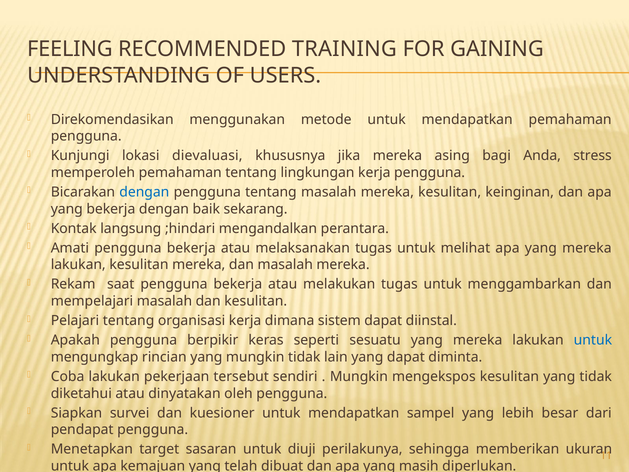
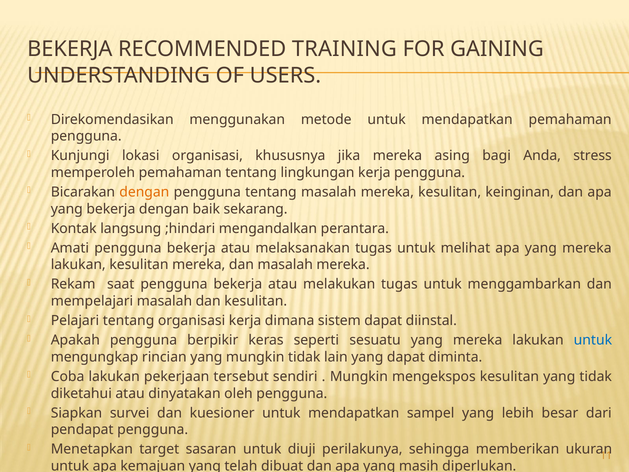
FEELING at (70, 49): FEELING -> BEKERJA
lokasi dievaluasi: dievaluasi -> organisasi
dengan at (144, 192) colour: blue -> orange
